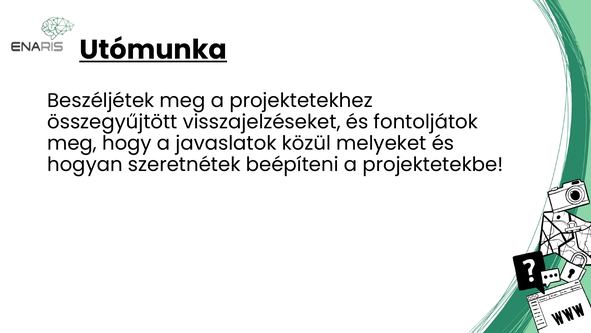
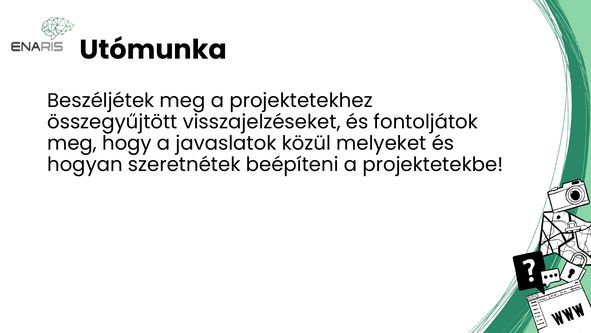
Utómunka underline: present -> none
